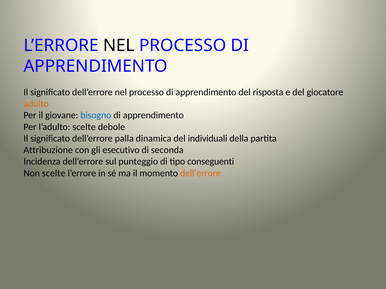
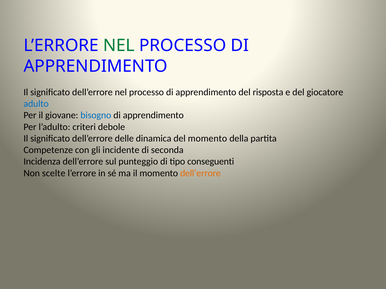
NEL at (119, 46) colour: black -> green
adulto colour: orange -> blue
l’adulto scelte: scelte -> criteri
palla: palla -> delle
del individuali: individuali -> momento
Attribuzione: Attribuzione -> Competenze
esecutivo: esecutivo -> incidente
